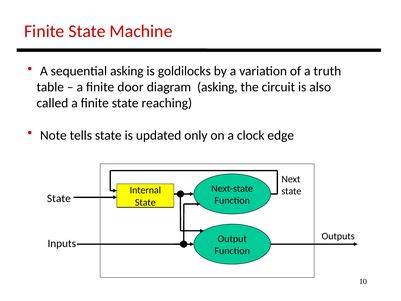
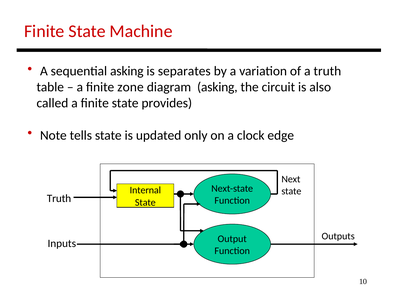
goldilocks: goldilocks -> separates
door: door -> zone
reaching: reaching -> provides
State at (59, 198): State -> Truth
